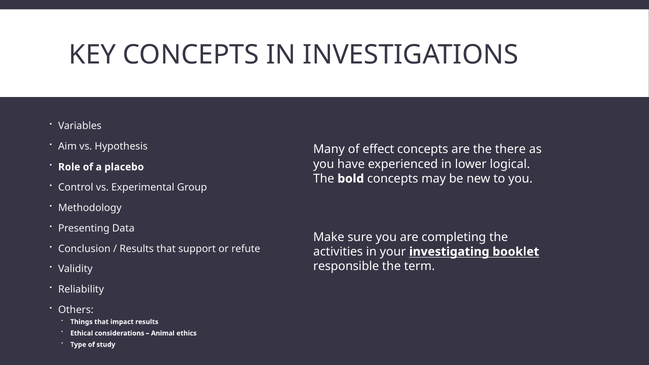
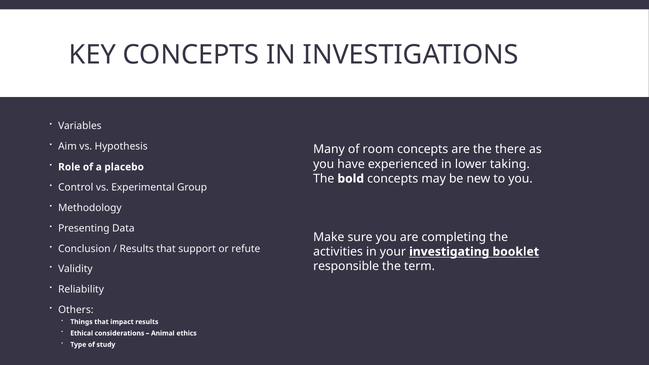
effect: effect -> room
logical: logical -> taking
